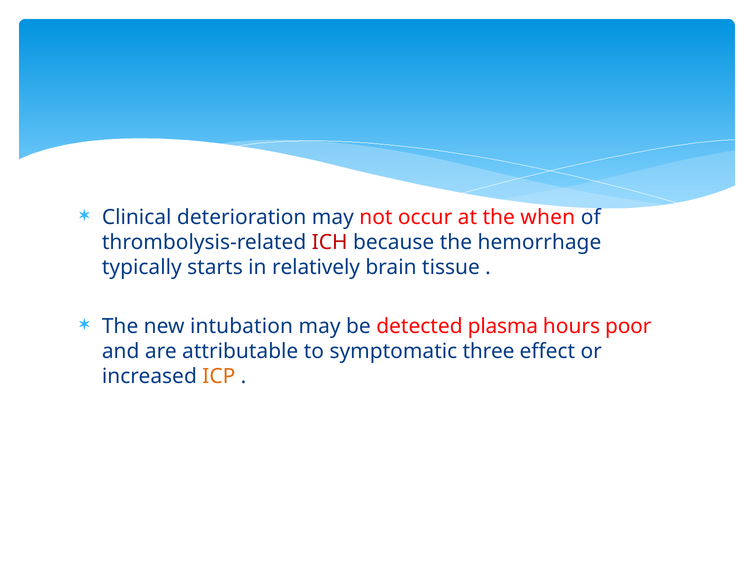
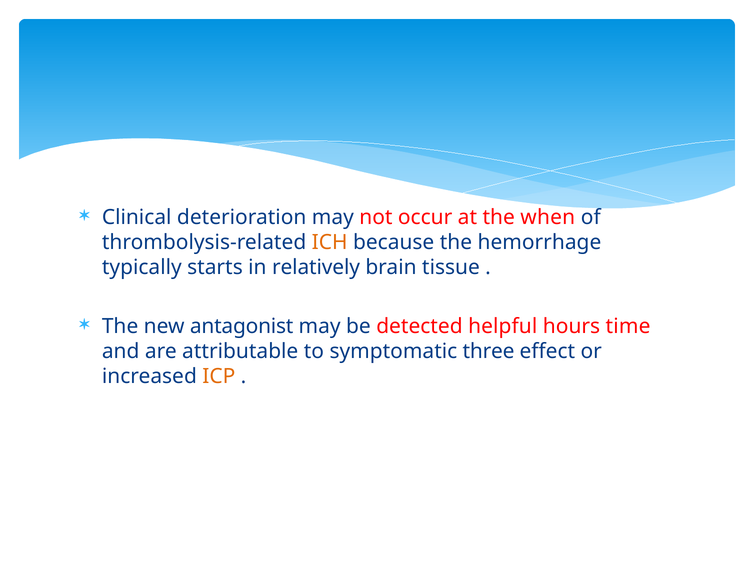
ICH colour: red -> orange
intubation: intubation -> antagonist
plasma: plasma -> helpful
poor: poor -> time
